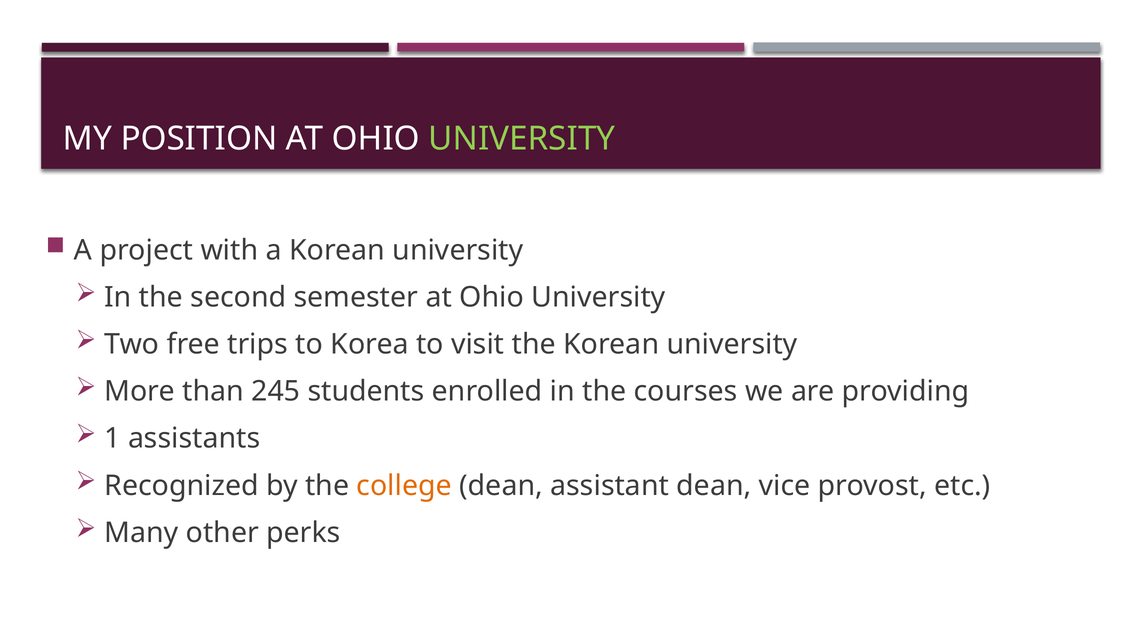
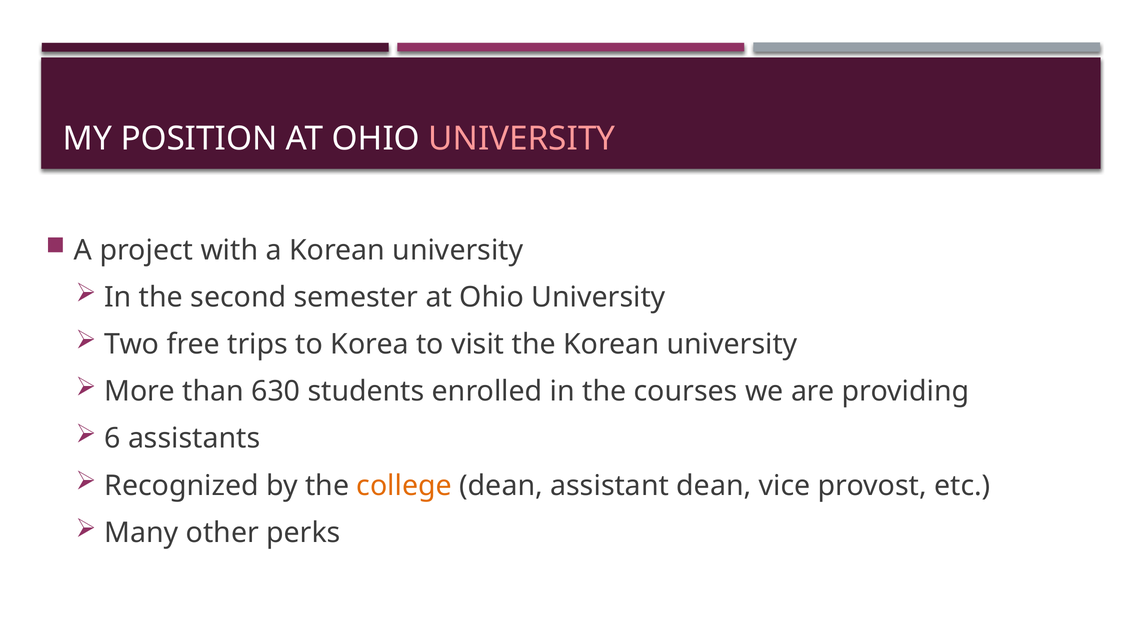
UNIVERSITY at (522, 139) colour: light green -> pink
245: 245 -> 630
1: 1 -> 6
